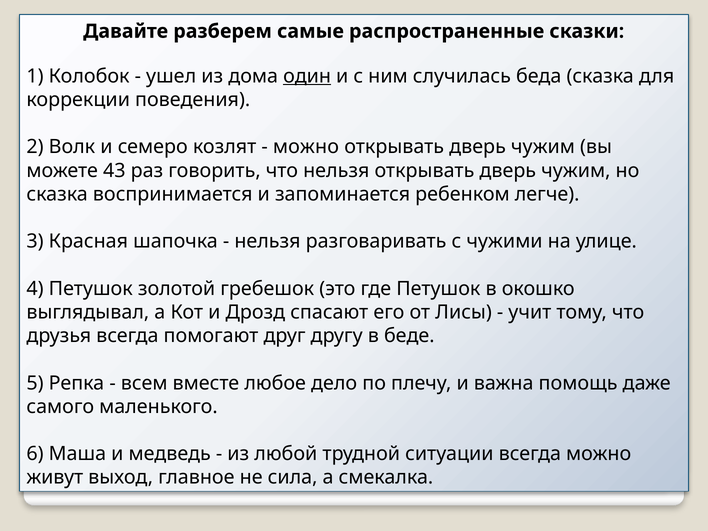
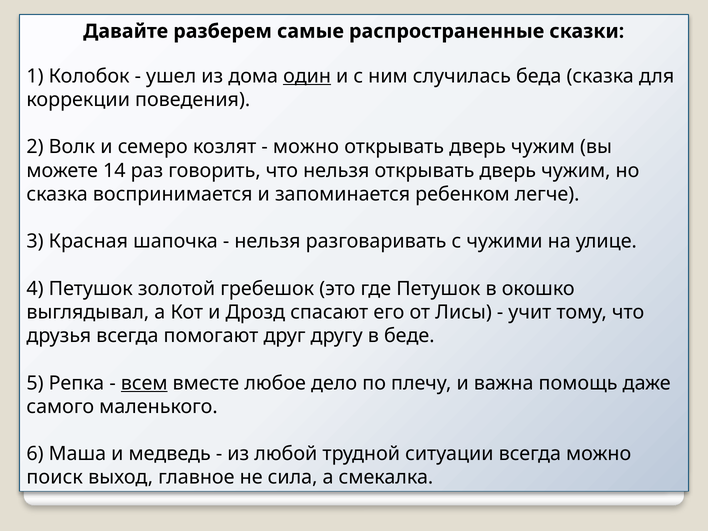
43: 43 -> 14
всем underline: none -> present
живут: живут -> поиск
